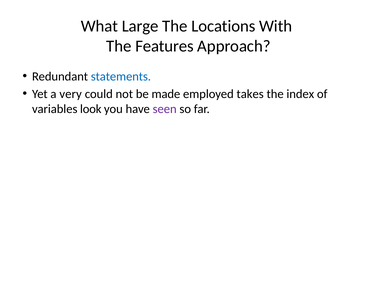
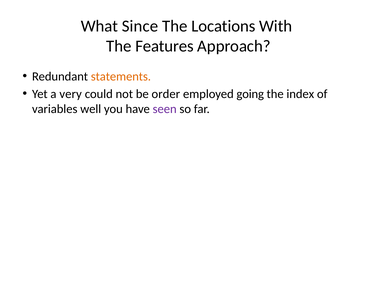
Large: Large -> Since
statements colour: blue -> orange
made: made -> order
takes: takes -> going
look: look -> well
